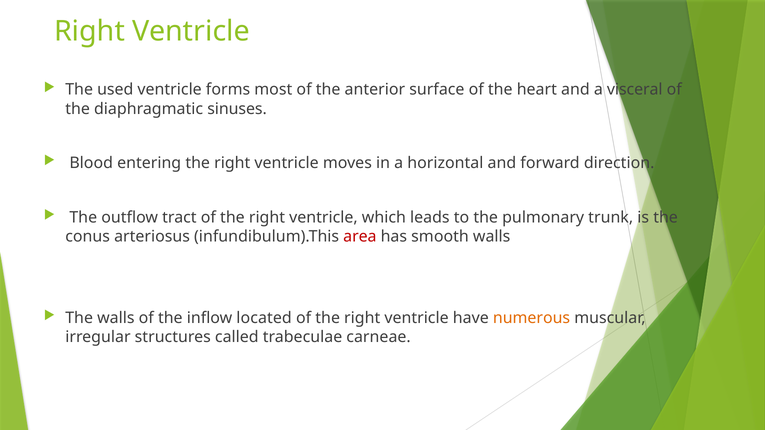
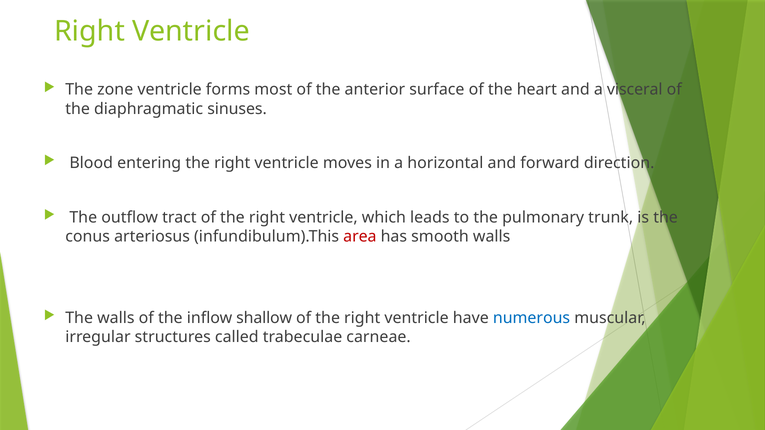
used: used -> zone
located: located -> shallow
numerous colour: orange -> blue
